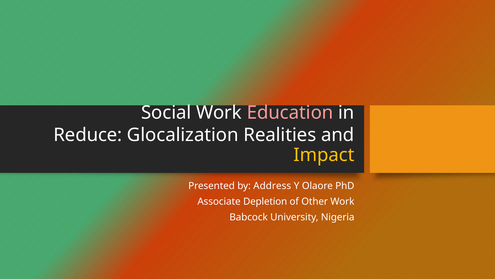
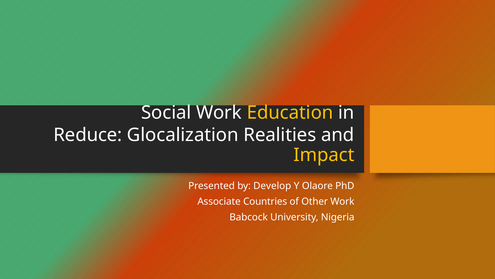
Education colour: pink -> yellow
Address: Address -> Develop
Depletion: Depletion -> Countries
